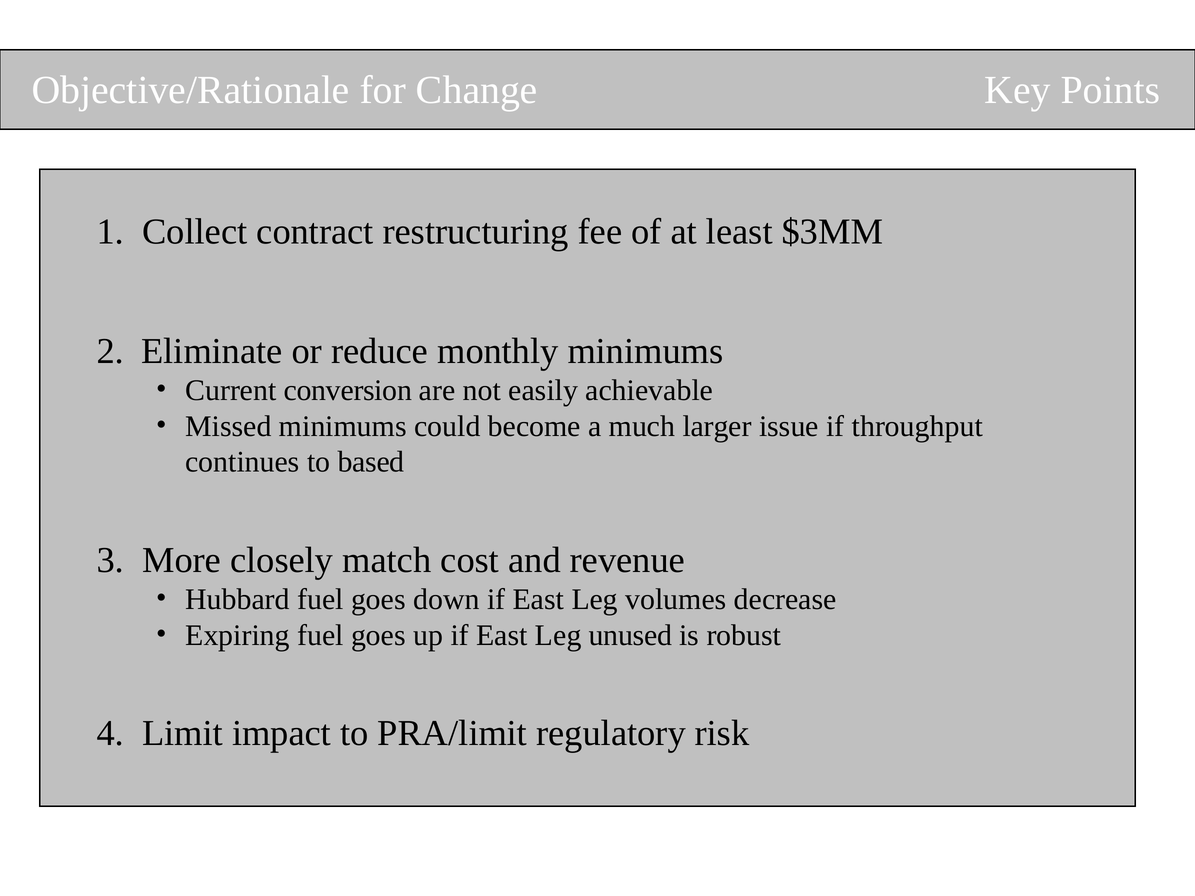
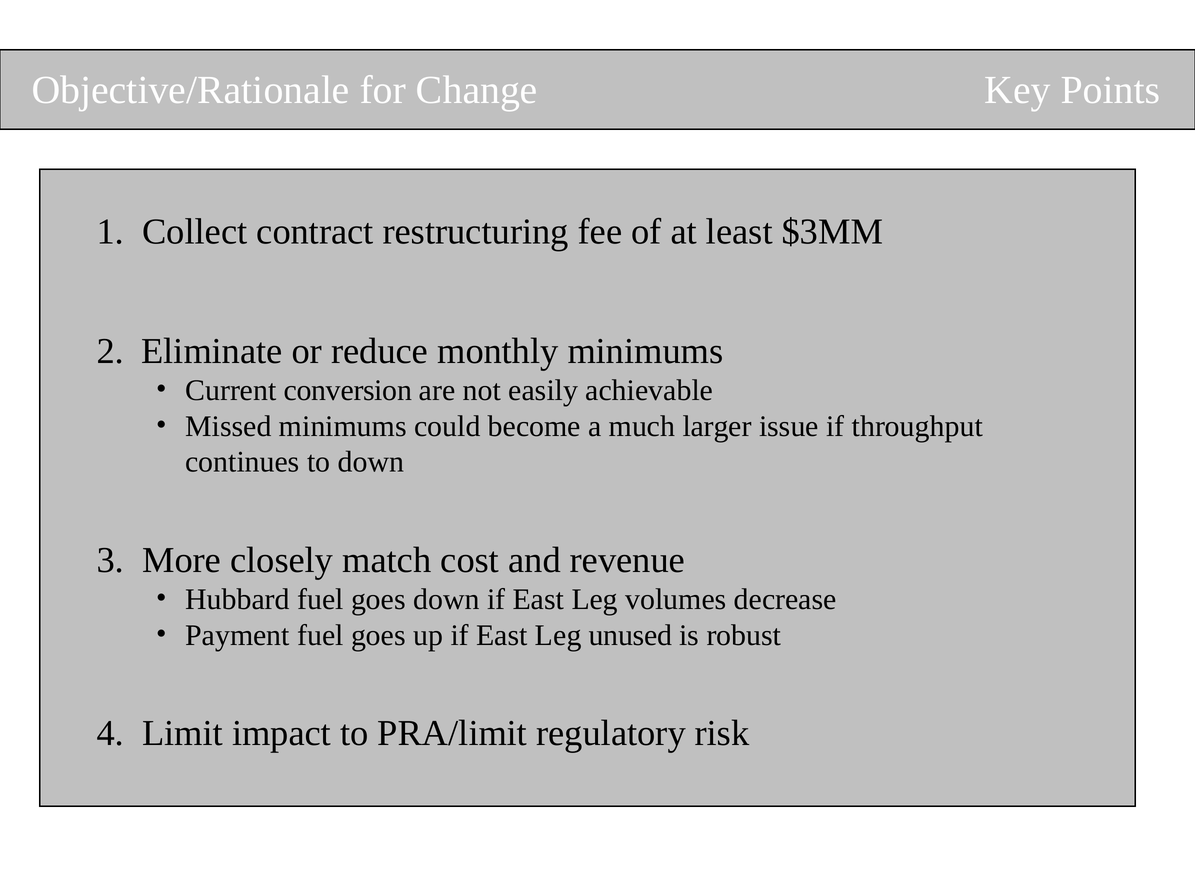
to based: based -> down
Expiring: Expiring -> Payment
